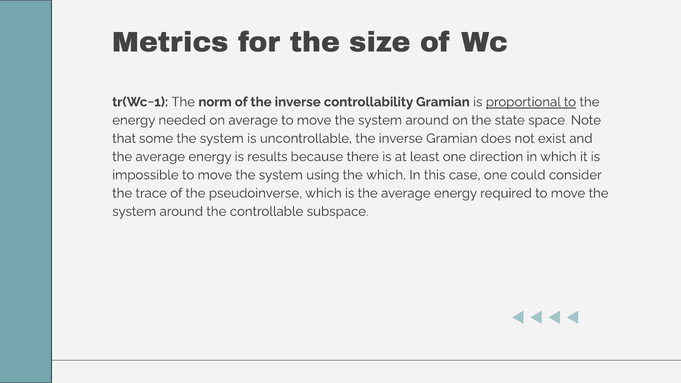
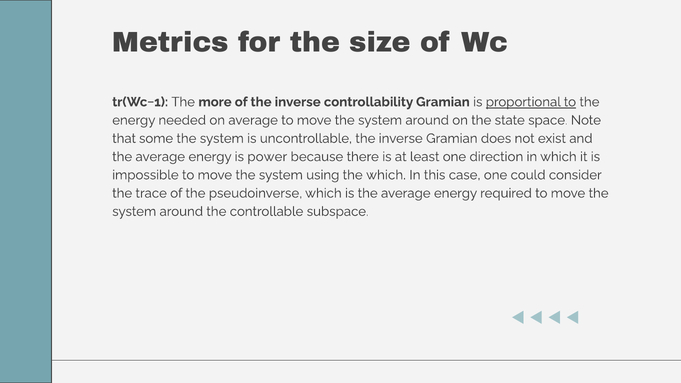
norm: norm -> more
results: results -> power
